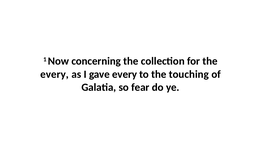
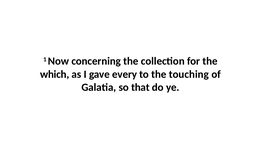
every at (55, 74): every -> which
fear: fear -> that
